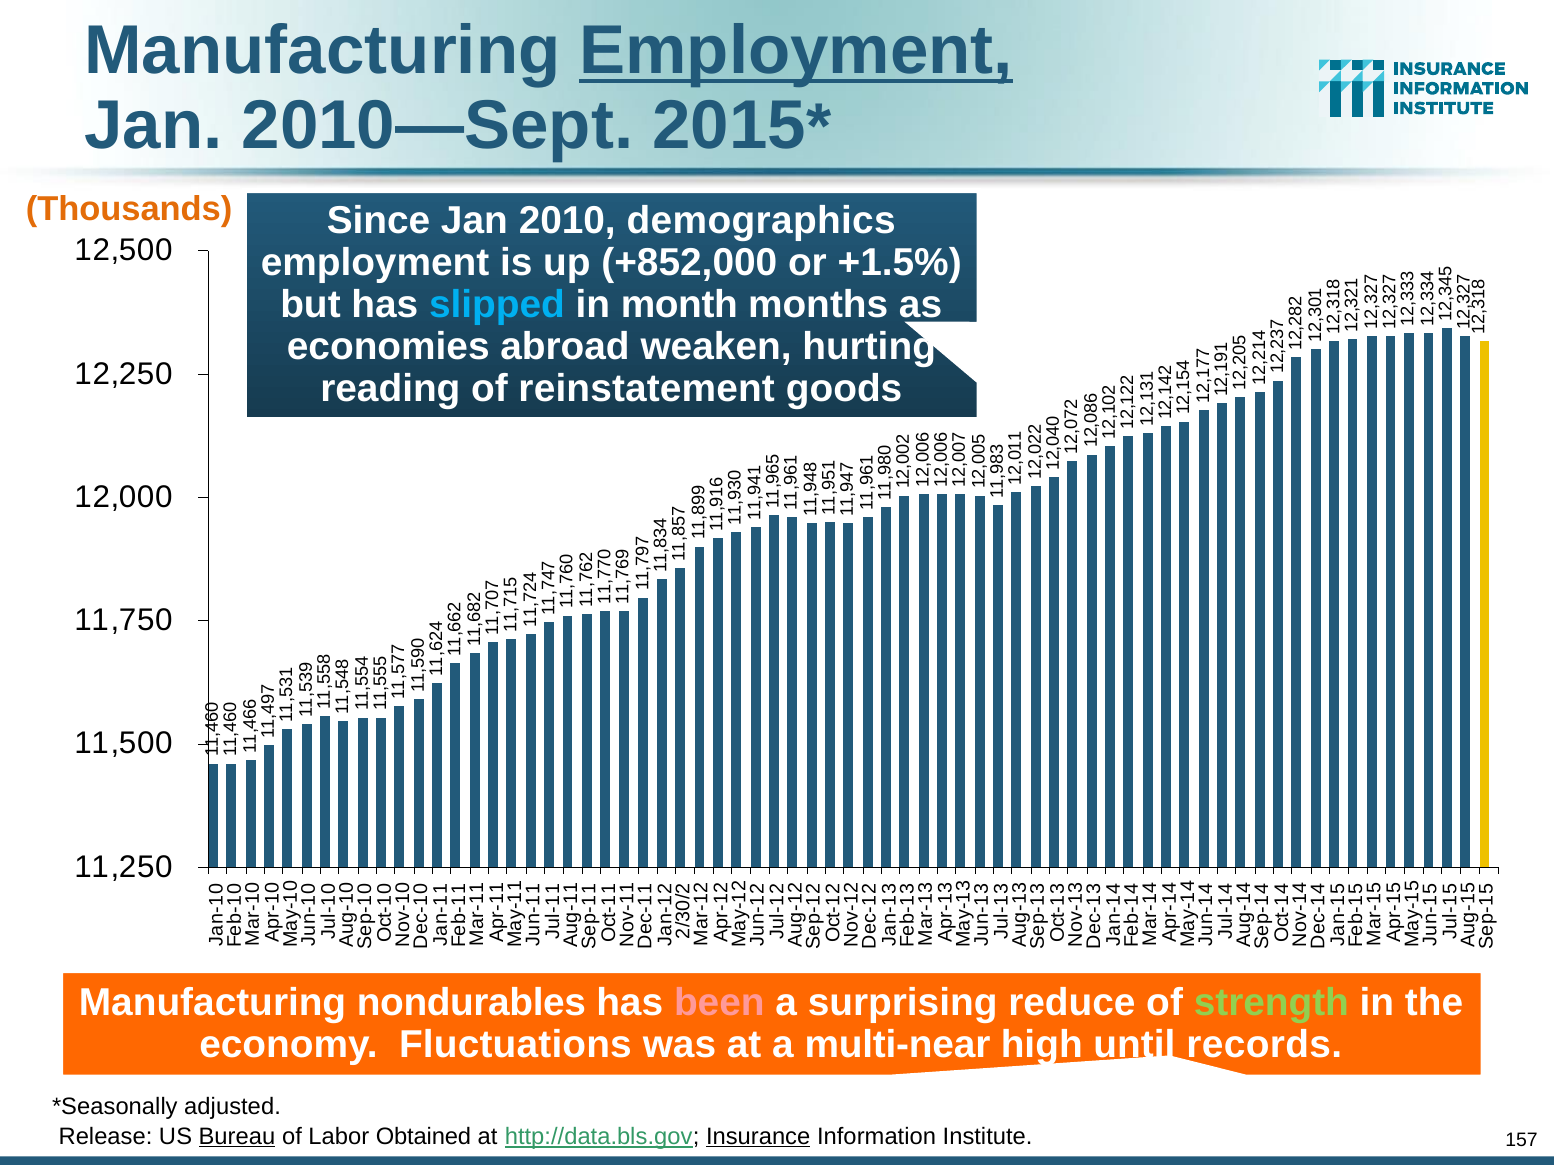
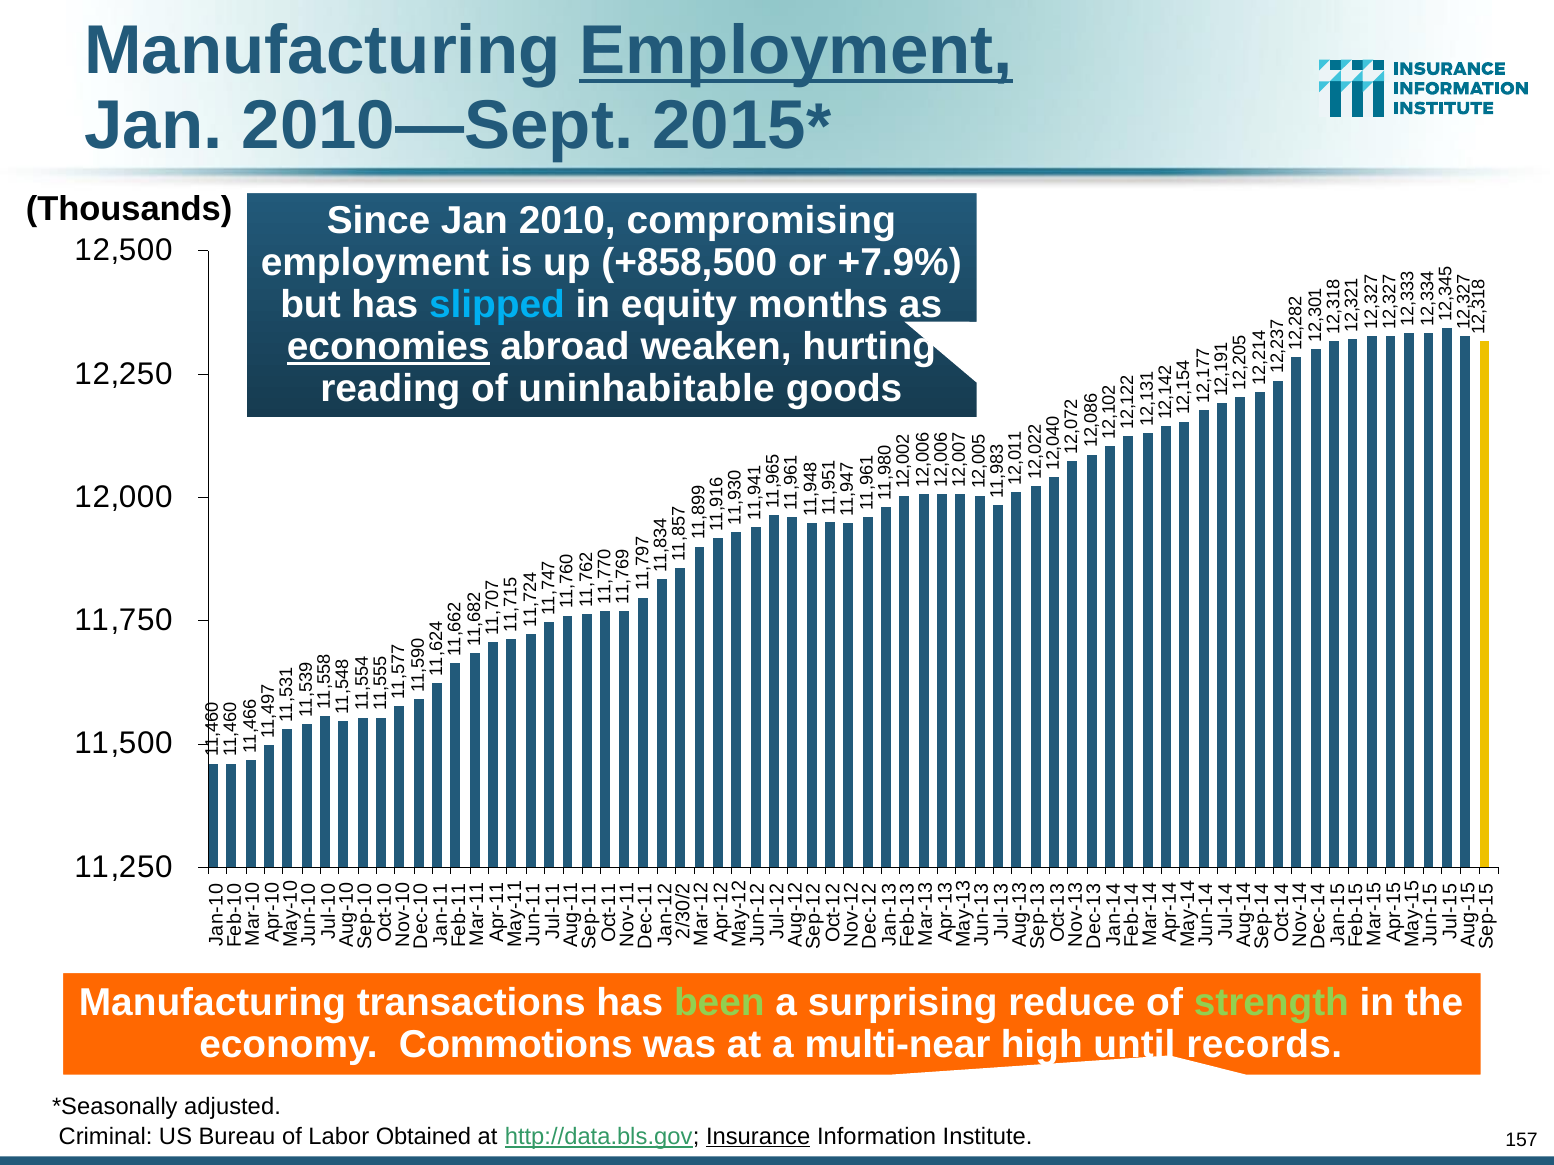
Thousands colour: orange -> black
demographics: demographics -> compromising
+852,000: +852,000 -> +858,500
+1.5%: +1.5% -> +7.9%
month: month -> equity
economies underline: none -> present
reinstatement: reinstatement -> uninhabitable
nondurables: nondurables -> transactions
been colour: pink -> light green
Fluctuations: Fluctuations -> Commotions
Release: Release -> Criminal
Bureau underline: present -> none
